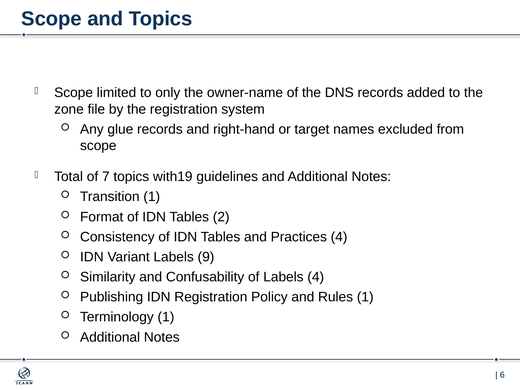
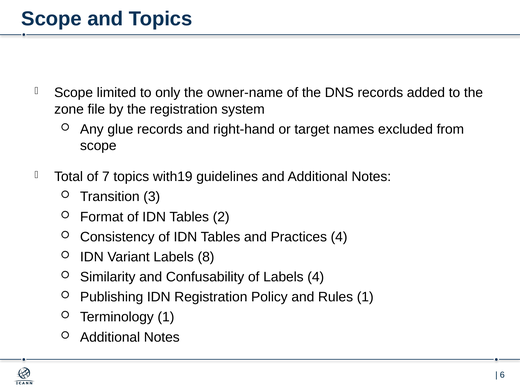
Transition 1: 1 -> 3
9: 9 -> 8
